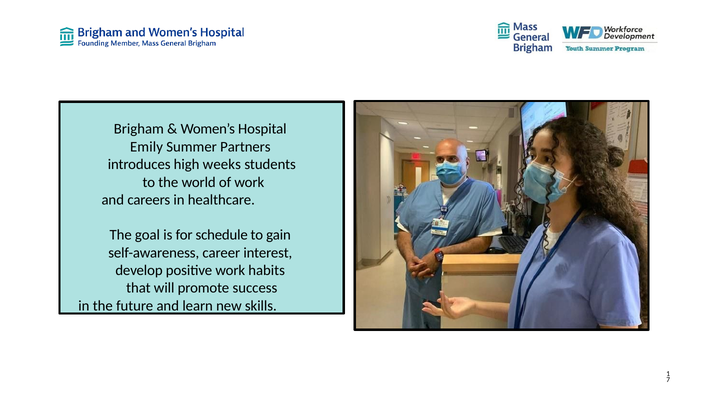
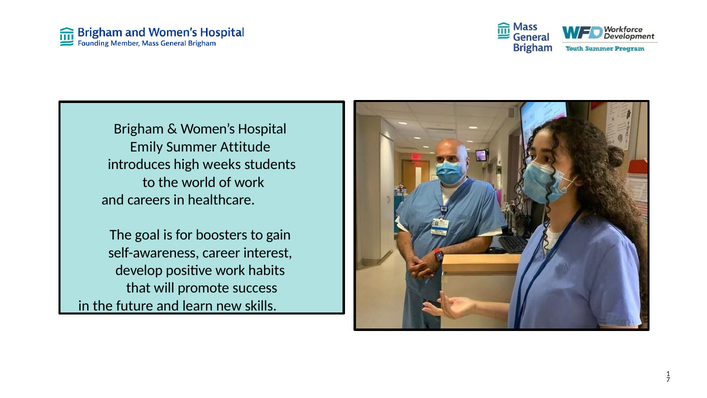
Partners: Partners -> Attitude
schedule: schedule -> boosters
